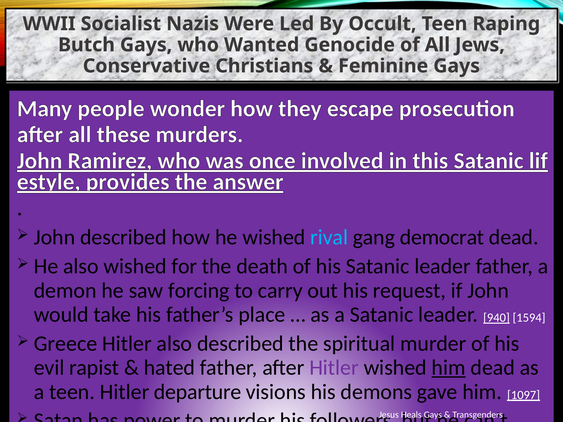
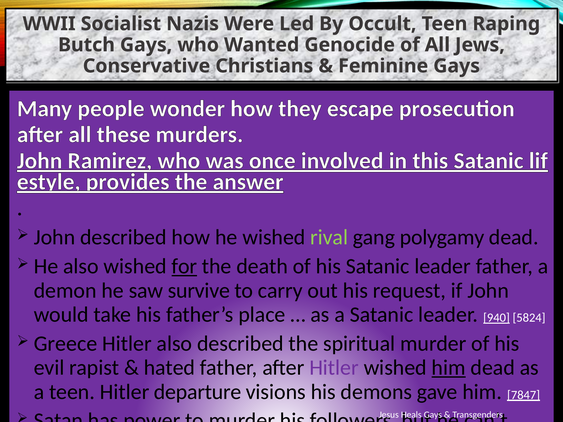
rival colour: light blue -> light green
democrat: democrat -> polygamy
for underline: none -> present
forcing: forcing -> survive
1594: 1594 -> 5824
1097: 1097 -> 7847
